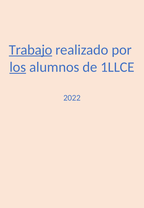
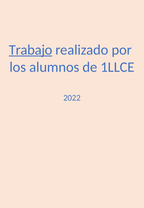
los underline: present -> none
